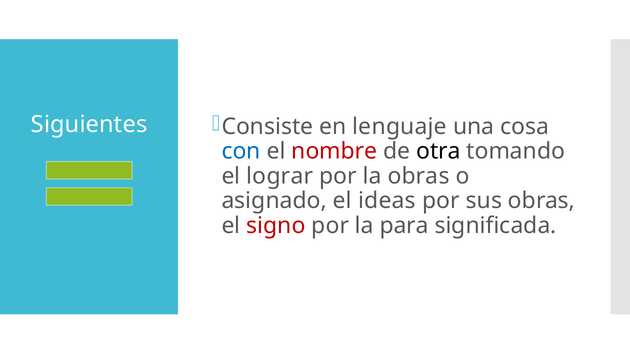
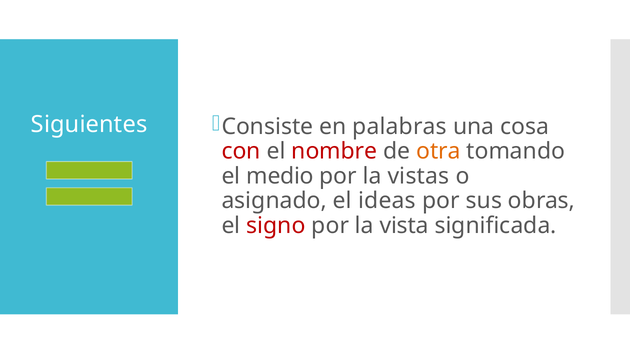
lenguaje: lenguaje -> palabras
con colour: blue -> red
otra colour: black -> orange
lograr: lograr -> medio
la obras: obras -> vistas
para: para -> vista
